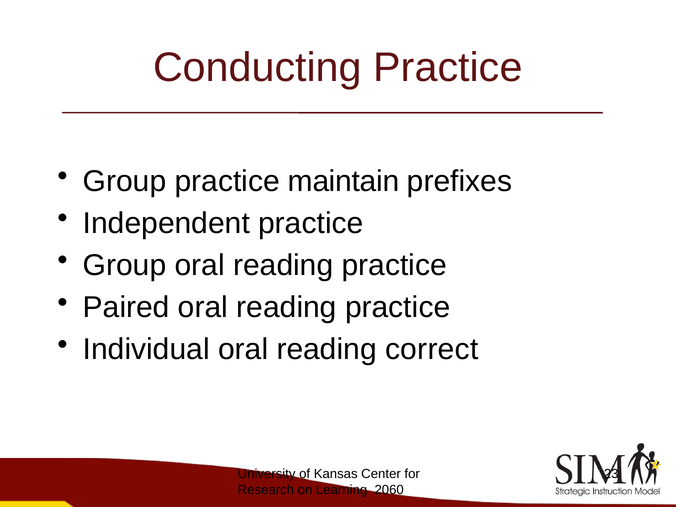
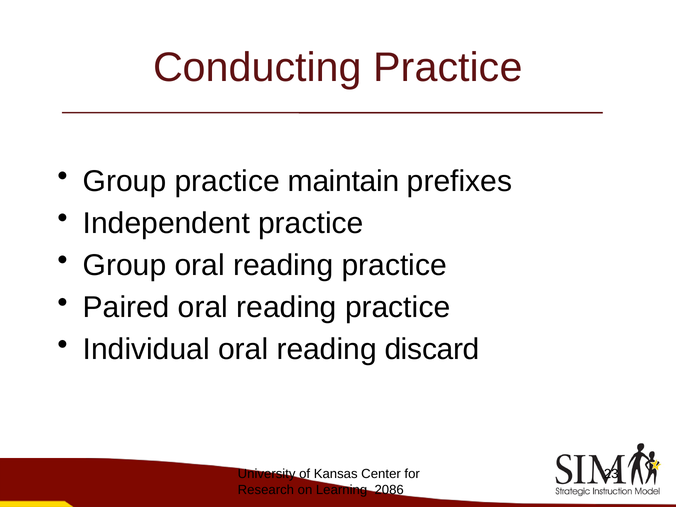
correct: correct -> discard
2060: 2060 -> 2086
